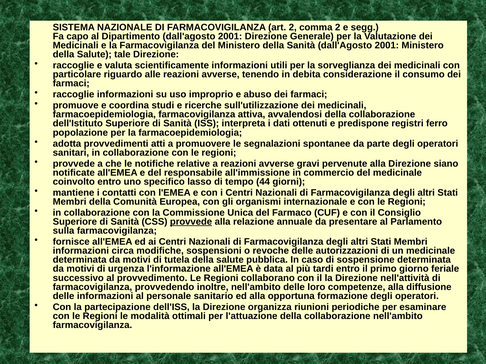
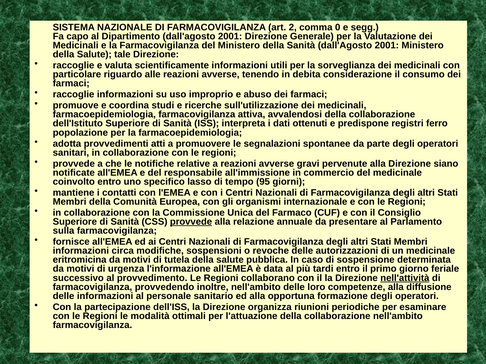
comma 2: 2 -> 0
44: 44 -> 95
determinata at (80, 260): determinata -> eritromicina
nell'attività underline: none -> present
